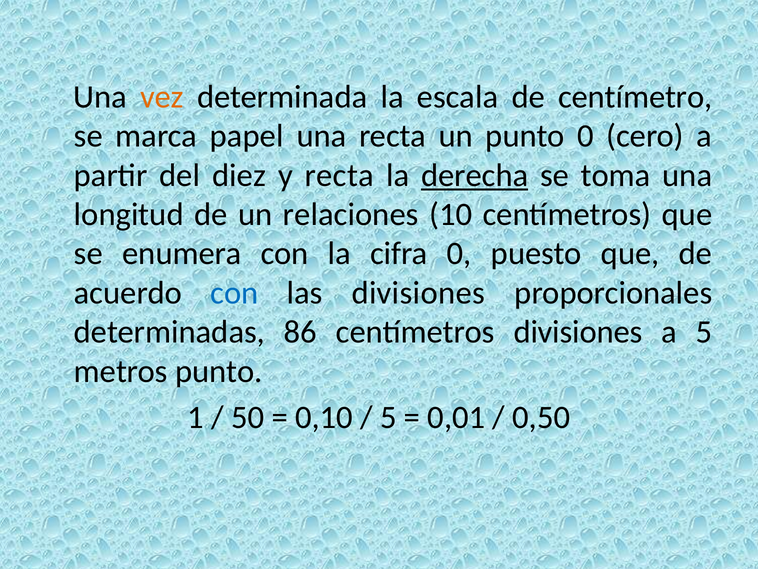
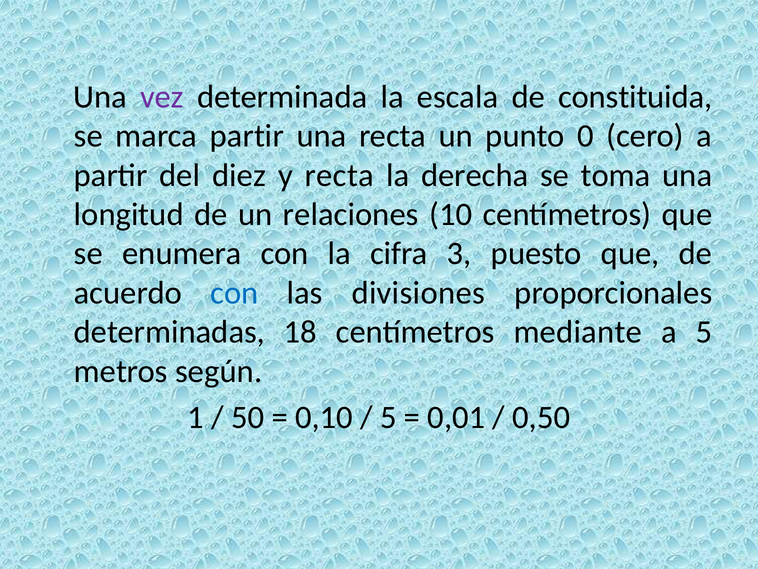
vez colour: orange -> purple
centímetro: centímetro -> constituida
marca papel: papel -> partir
derecha underline: present -> none
cifra 0: 0 -> 3
86: 86 -> 18
centímetros divisiones: divisiones -> mediante
metros punto: punto -> según
